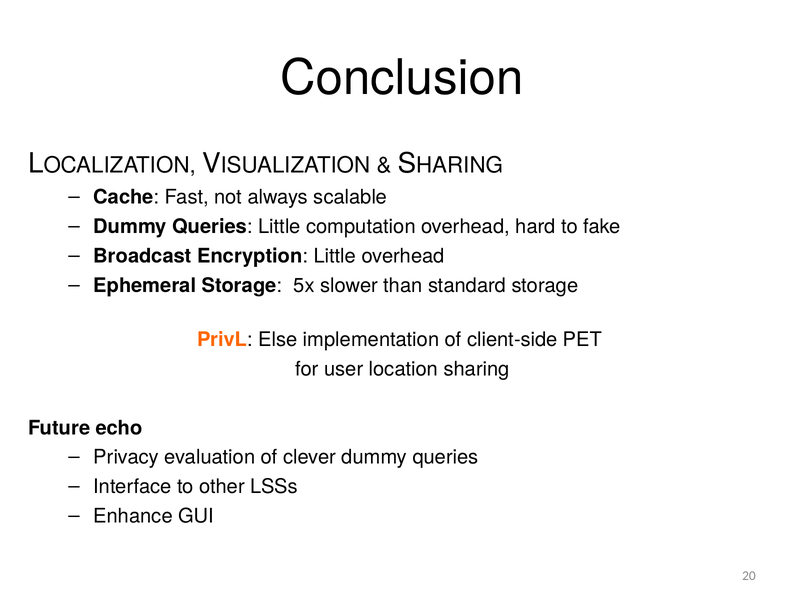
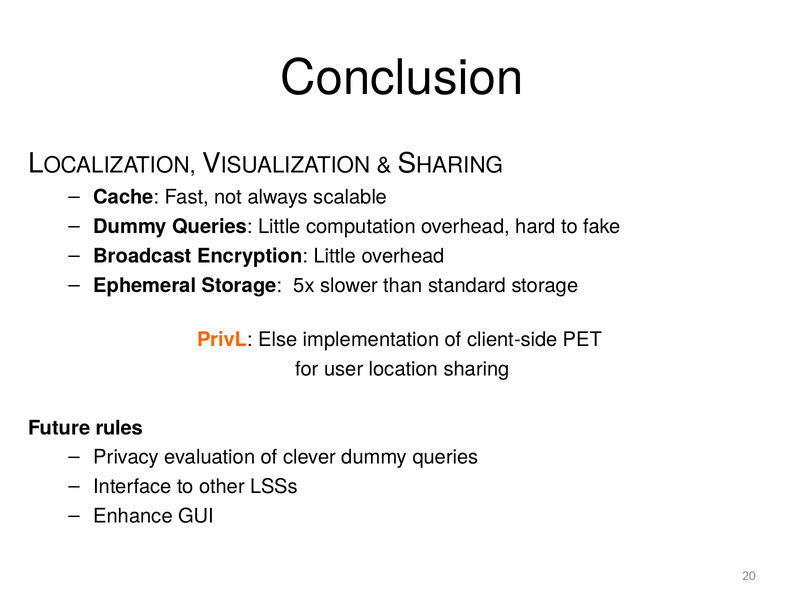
echo: echo -> rules
